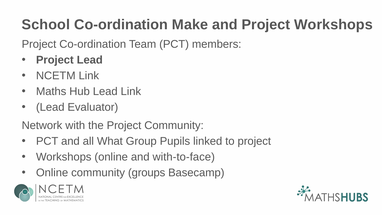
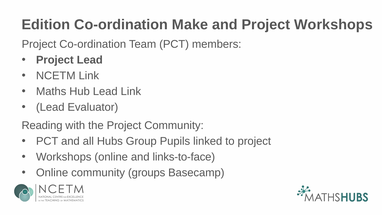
School: School -> Edition
Network: Network -> Reading
What: What -> Hubs
with-to-face: with-to-face -> links-to-face
